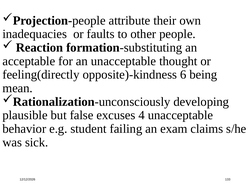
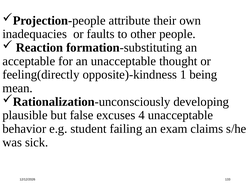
6: 6 -> 1
